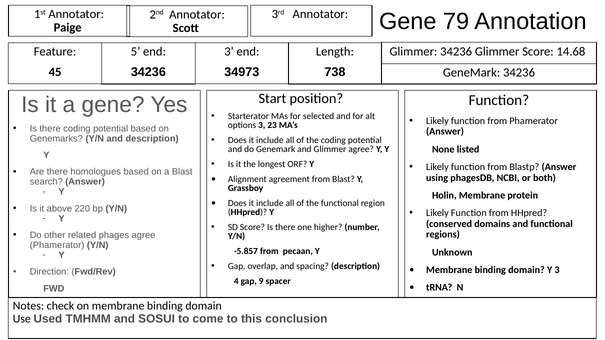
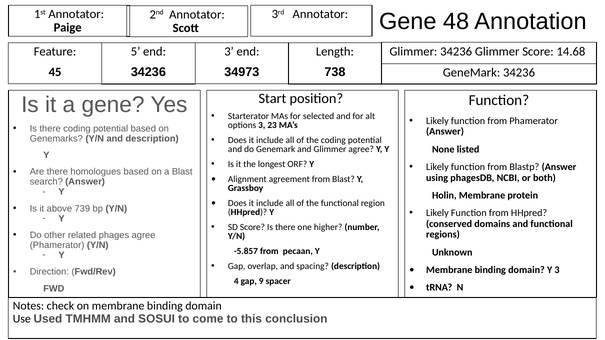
79: 79 -> 48
220: 220 -> 739
